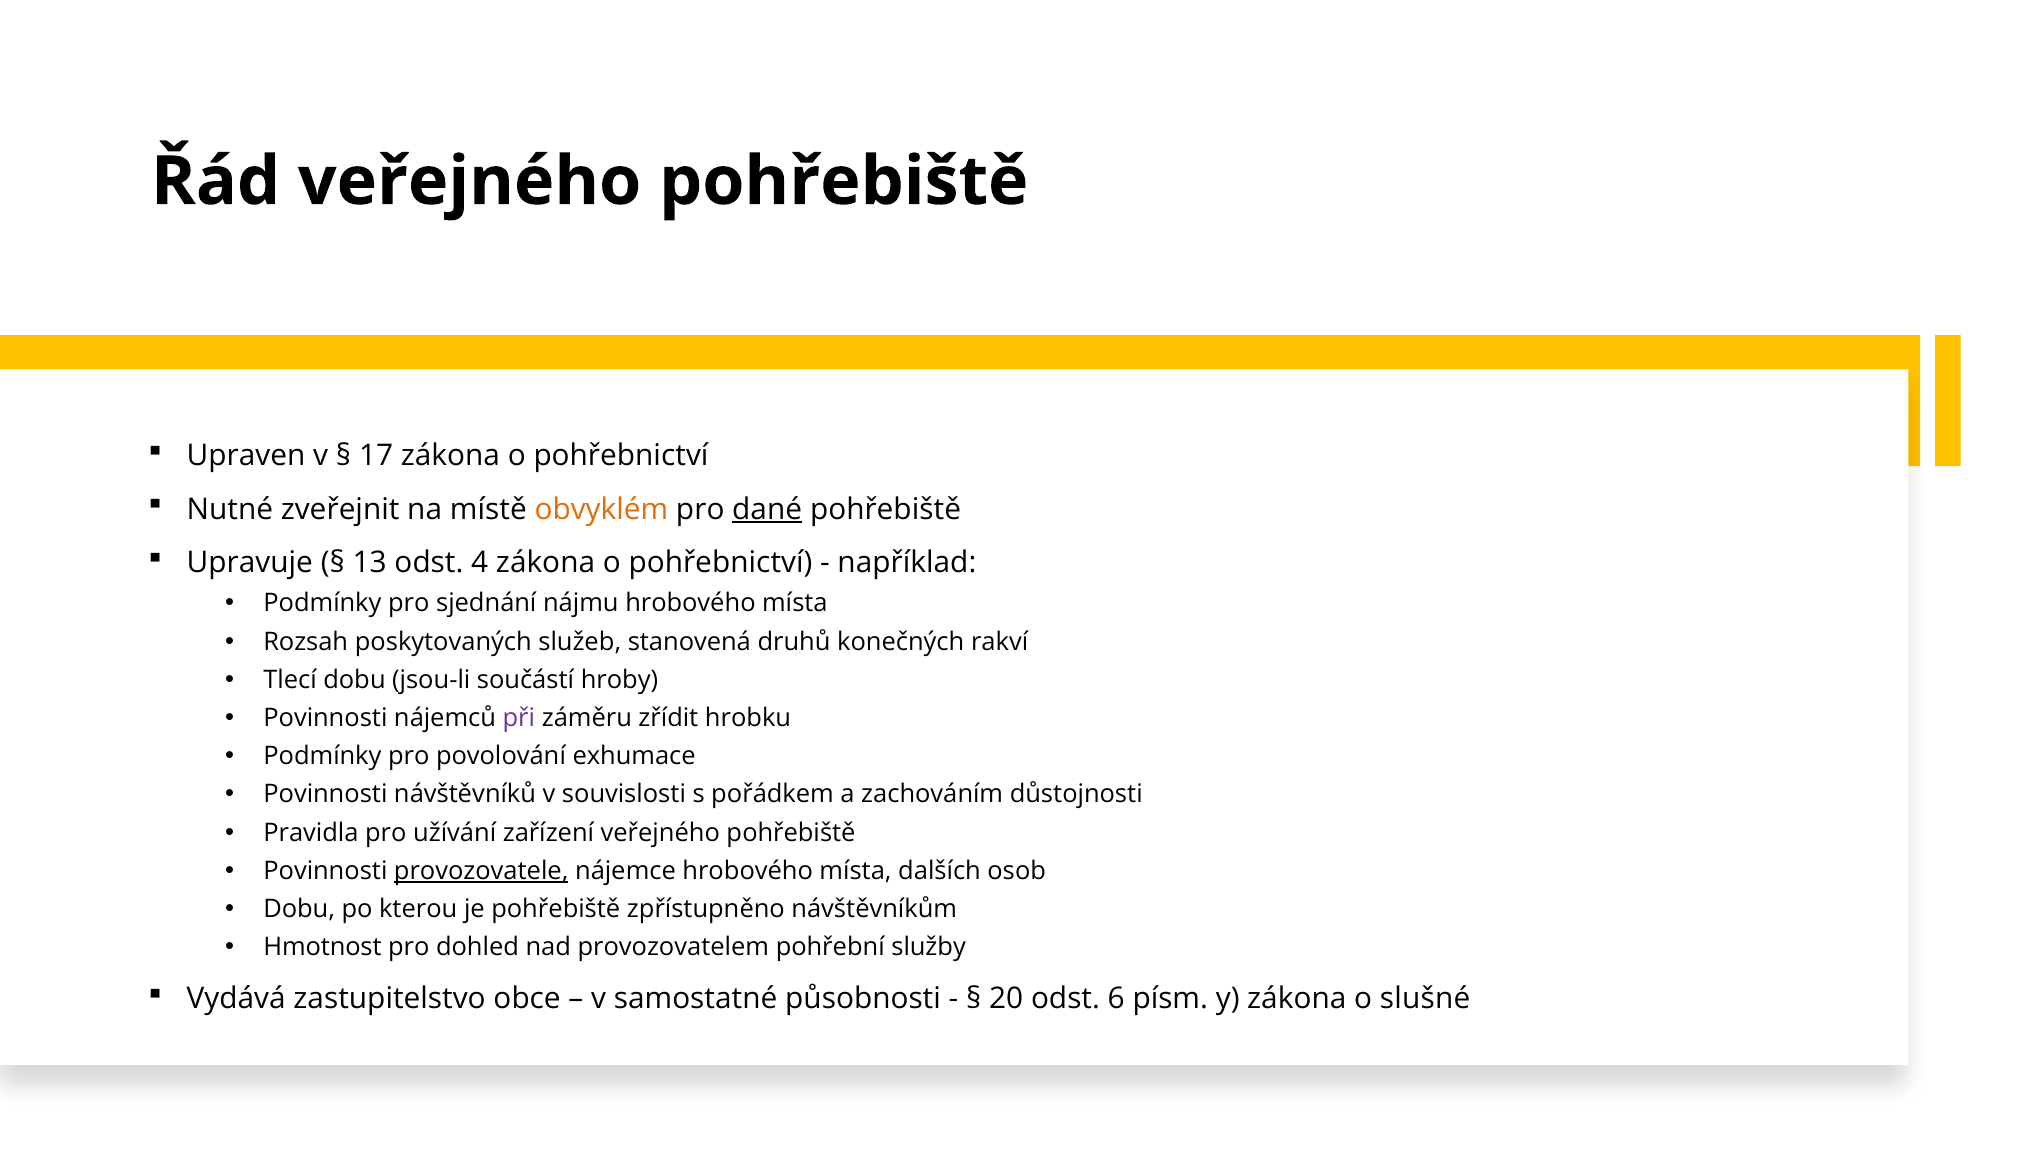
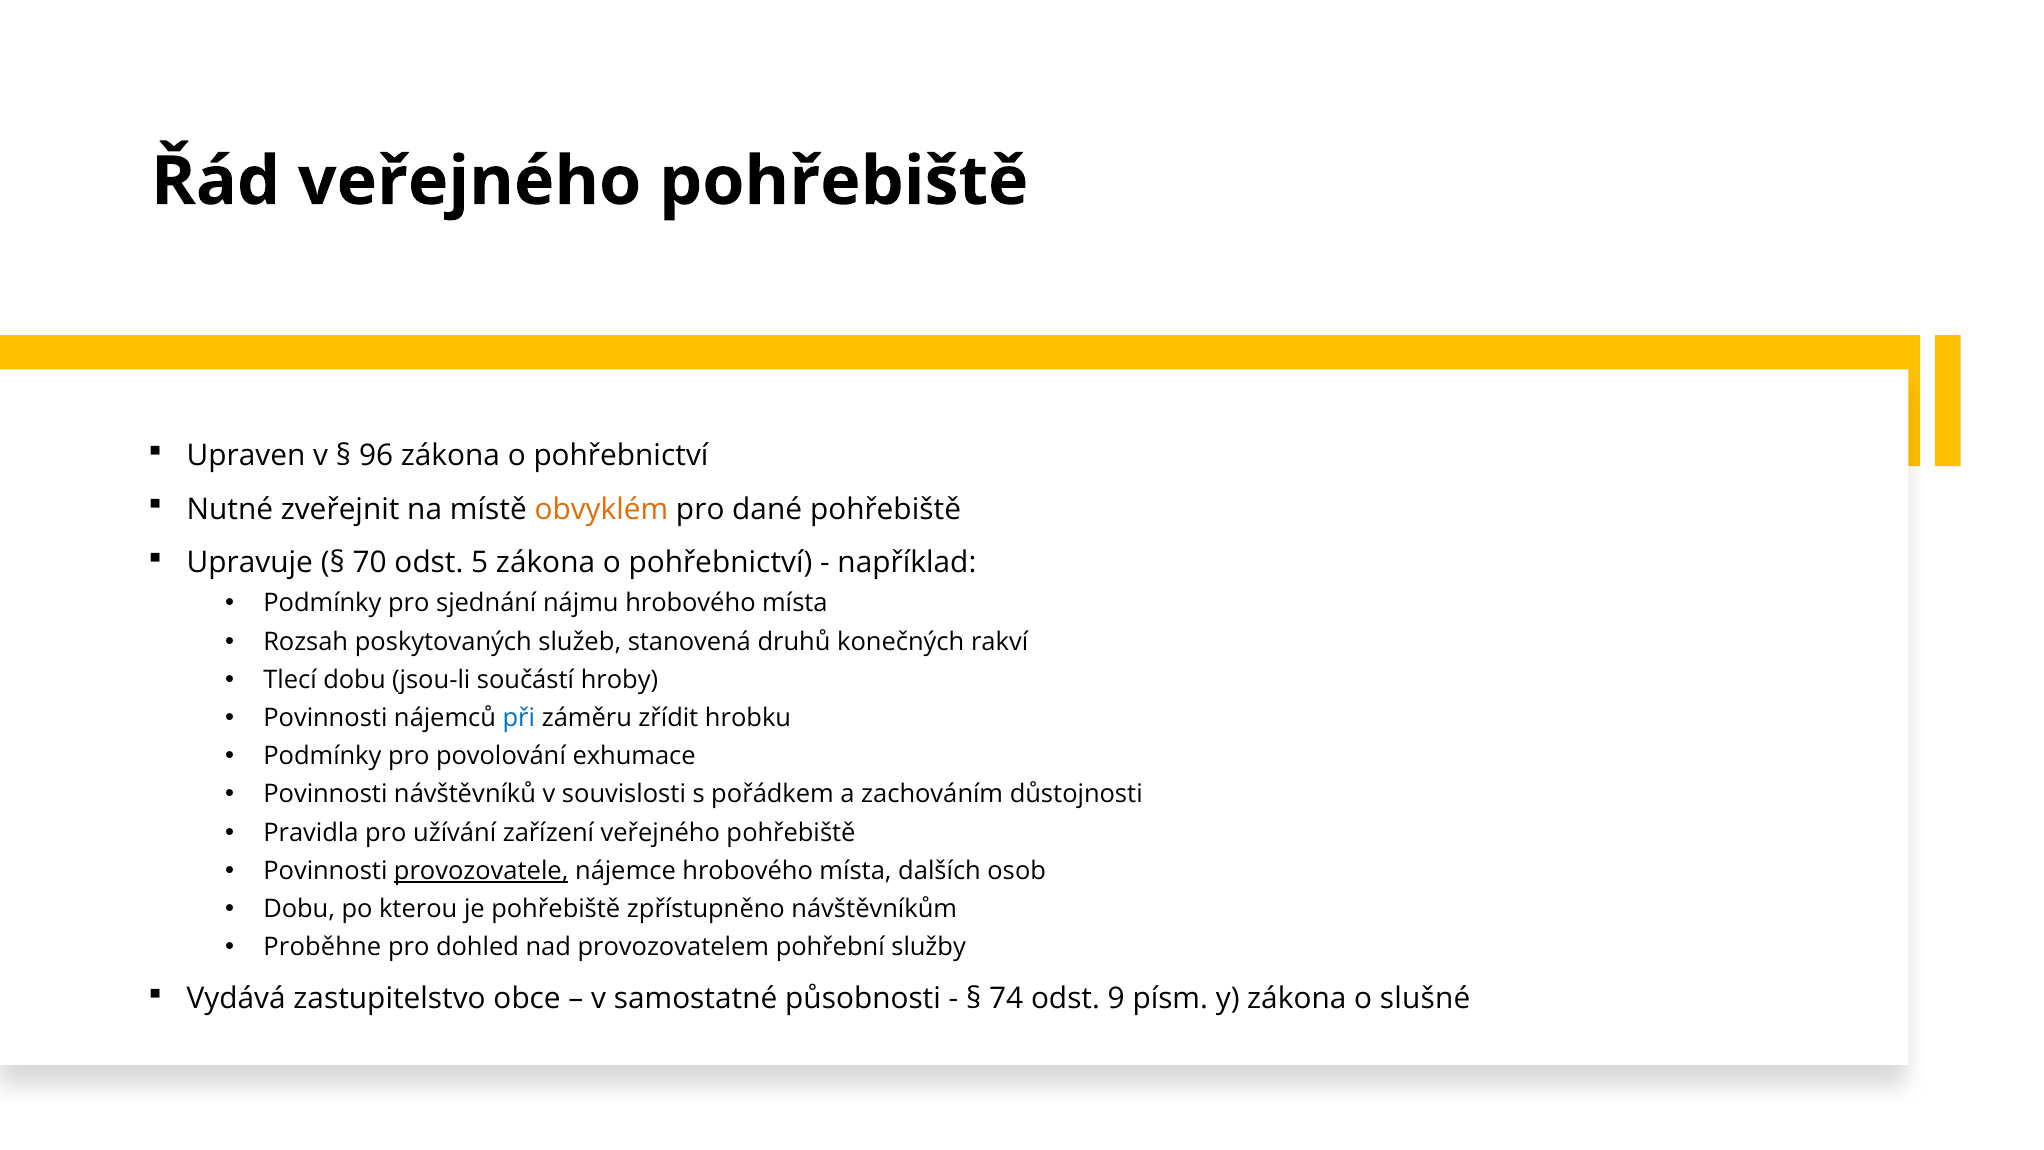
17: 17 -> 96
dané underline: present -> none
13: 13 -> 70
4: 4 -> 5
při colour: purple -> blue
Hmotnost: Hmotnost -> Proběhne
20: 20 -> 74
6: 6 -> 9
